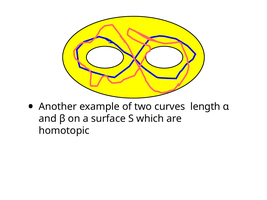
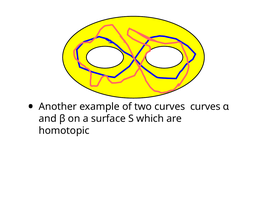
curves length: length -> curves
